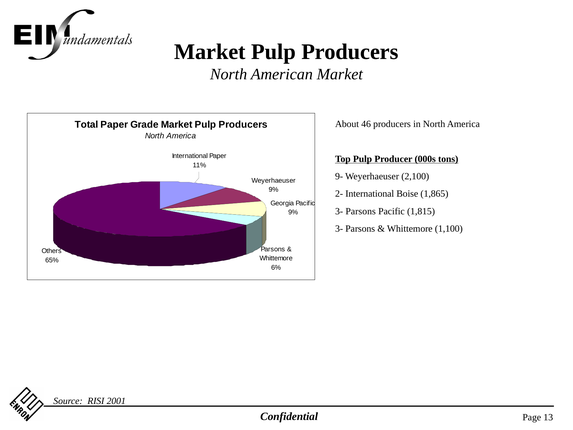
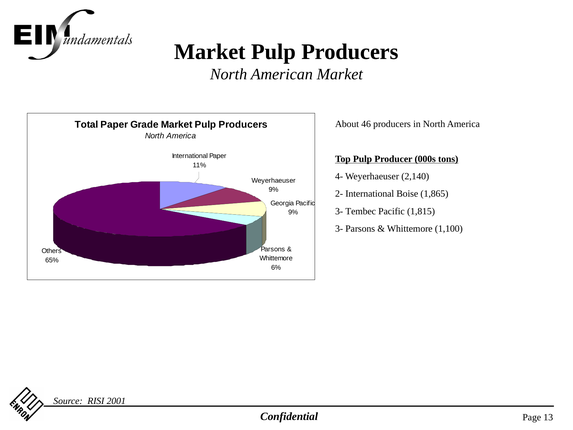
9-: 9- -> 4-
2,100: 2,100 -> 2,140
Parsons at (361, 211): Parsons -> Tembec
